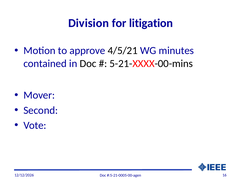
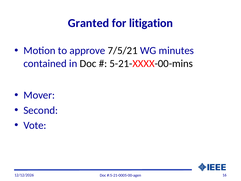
Division: Division -> Granted
4/5/21: 4/5/21 -> 7/5/21
